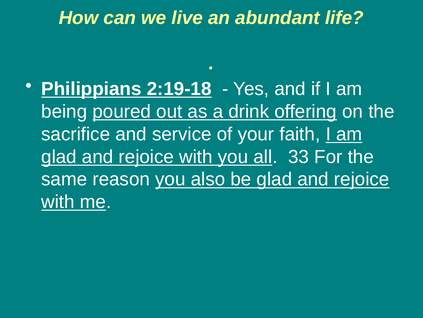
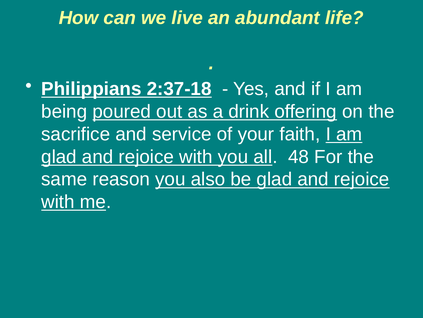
2:19-18: 2:19-18 -> 2:37-18
33: 33 -> 48
